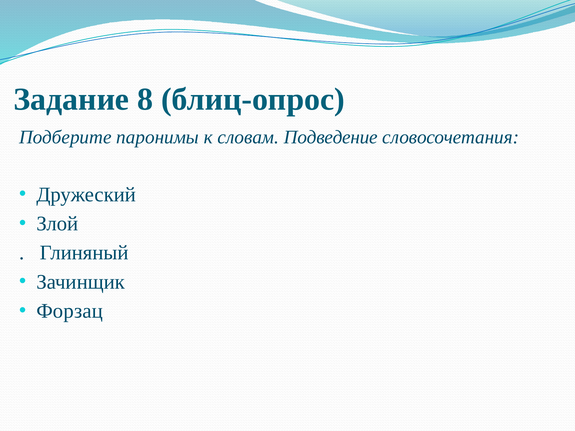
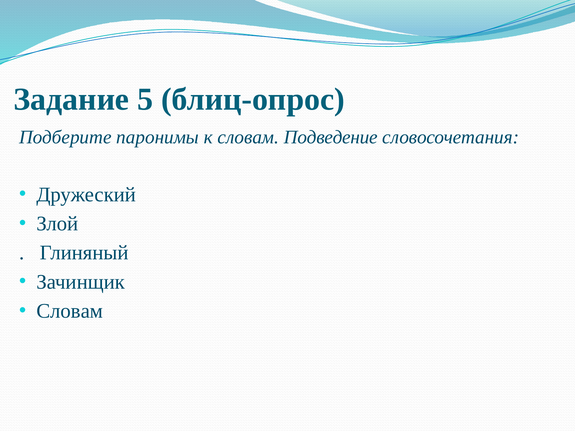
8: 8 -> 5
Форзац at (70, 311): Форзац -> Словам
